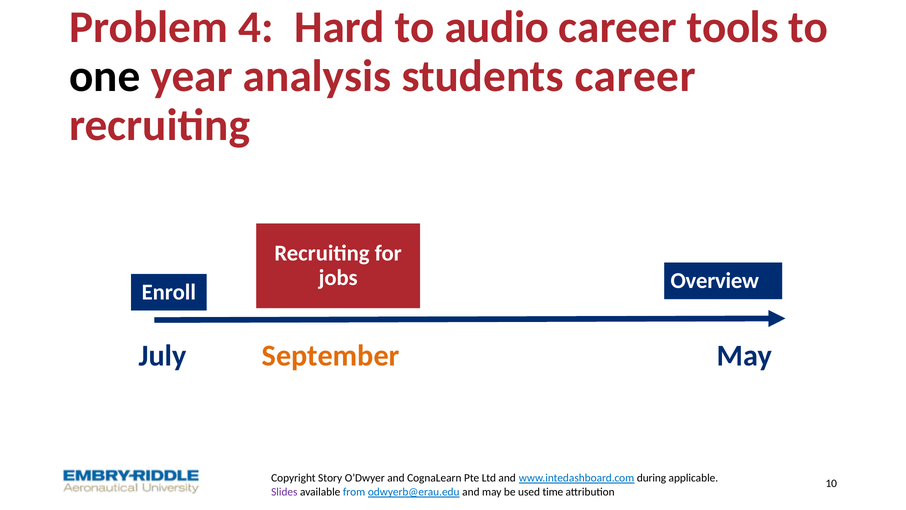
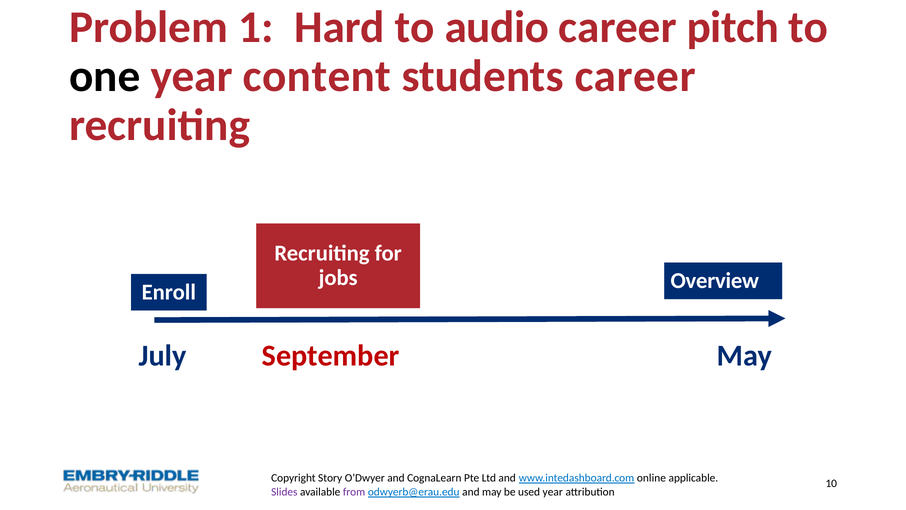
4: 4 -> 1
tools: tools -> pitch
analysis: analysis -> content
September colour: orange -> red
during: during -> online
from colour: blue -> purple
used time: time -> year
